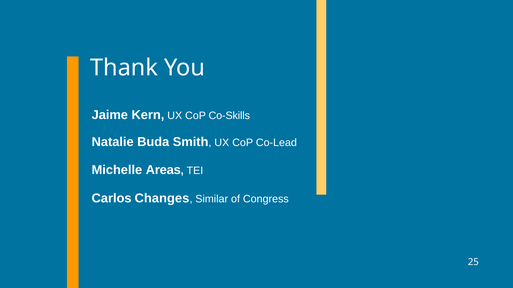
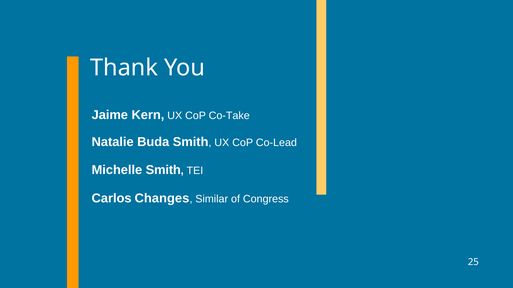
Co-Skills: Co-Skills -> Co-Take
Michelle Areas: Areas -> Smith
